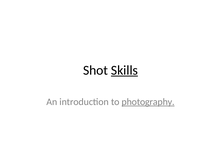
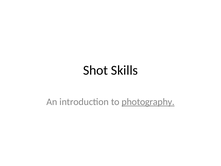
Skills underline: present -> none
